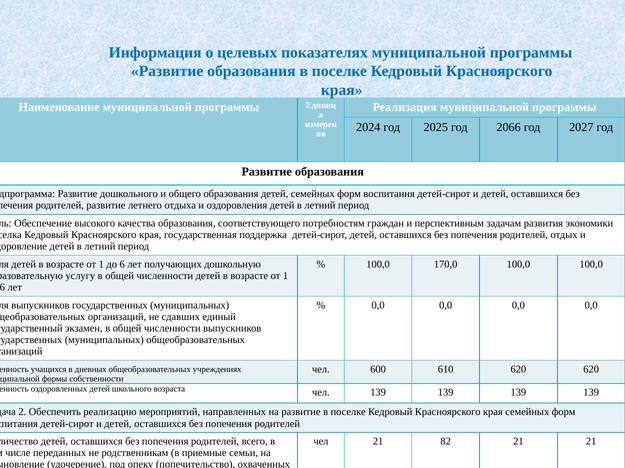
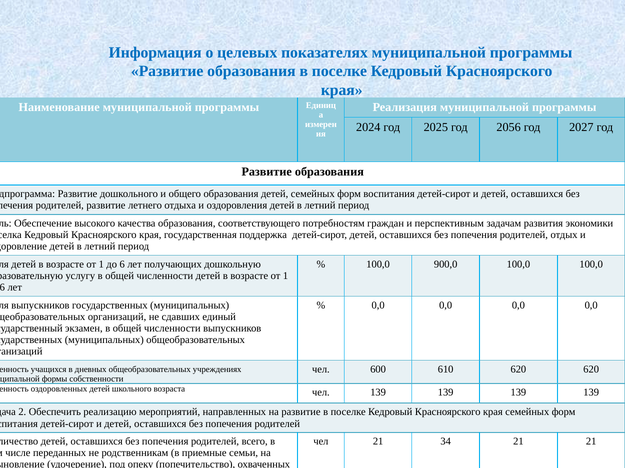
2066: 2066 -> 2056
170,0: 170,0 -> 900,0
82: 82 -> 34
